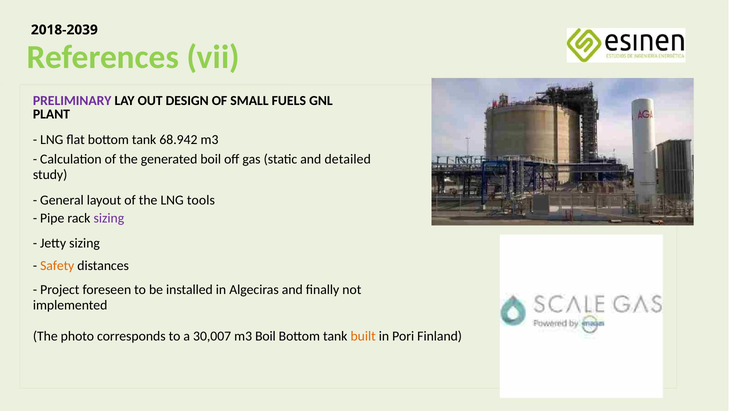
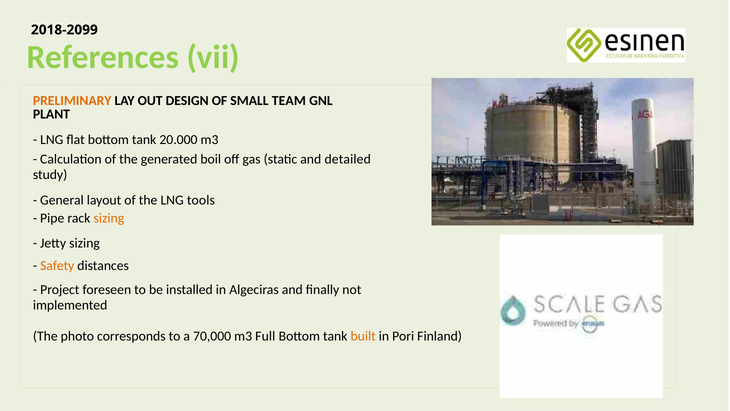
2018-2039: 2018-2039 -> 2018-2099
PRELIMINARY colour: purple -> orange
FUELS: FUELS -> TEAM
68.942: 68.942 -> 20.000
sizing at (109, 218) colour: purple -> orange
30,007: 30,007 -> 70,000
m3 Boil: Boil -> Full
